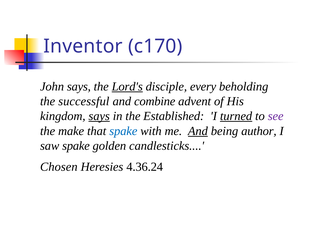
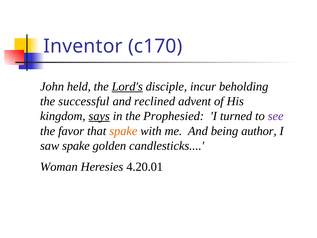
John says: says -> held
every: every -> incur
combine: combine -> reclined
Established: Established -> Prophesied
turned underline: present -> none
make: make -> favor
spake at (123, 131) colour: blue -> orange
And at (198, 131) underline: present -> none
Chosen: Chosen -> Woman
4.36.24: 4.36.24 -> 4.20.01
